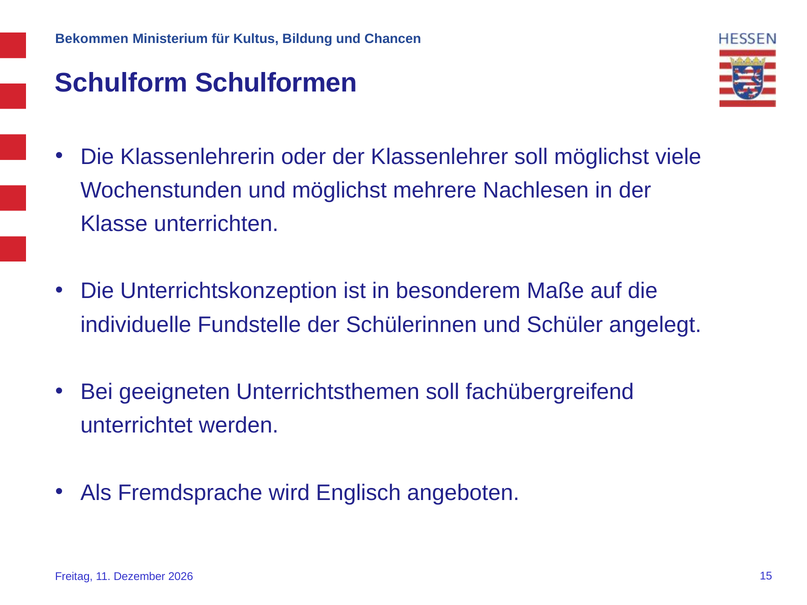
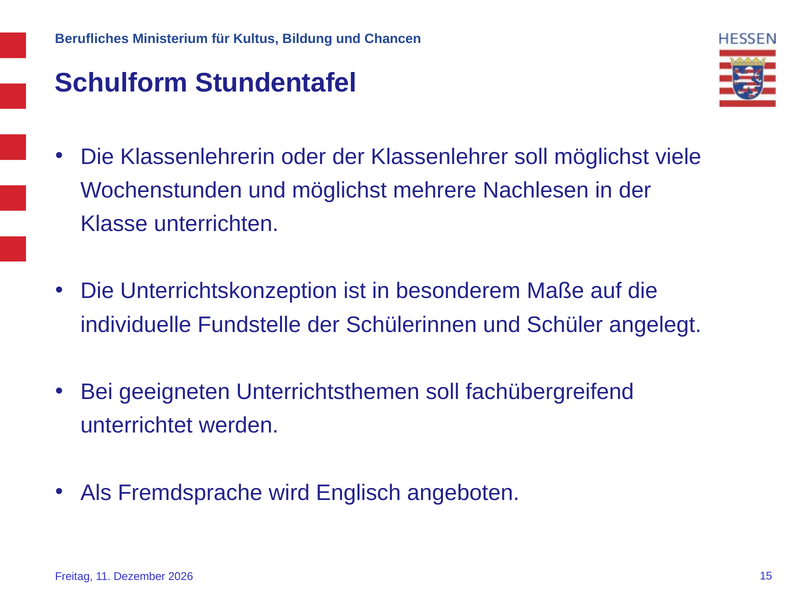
Bekommen: Bekommen -> Berufliches
Schulformen: Schulformen -> Stundentafel
